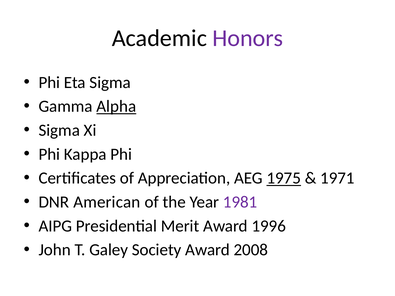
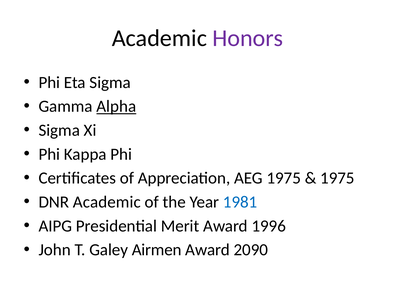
1975 at (284, 178) underline: present -> none
1971 at (337, 178): 1971 -> 1975
DNR American: American -> Academic
1981 colour: purple -> blue
Society: Society -> Airmen
2008: 2008 -> 2090
